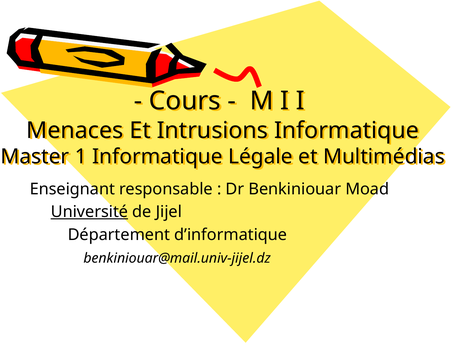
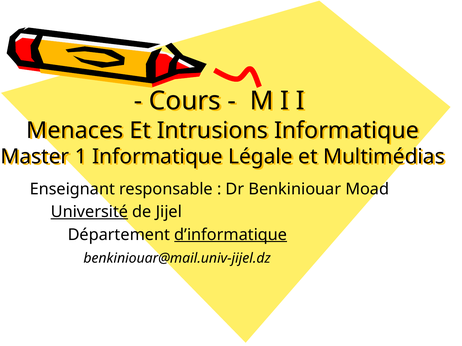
d’informatique underline: none -> present
